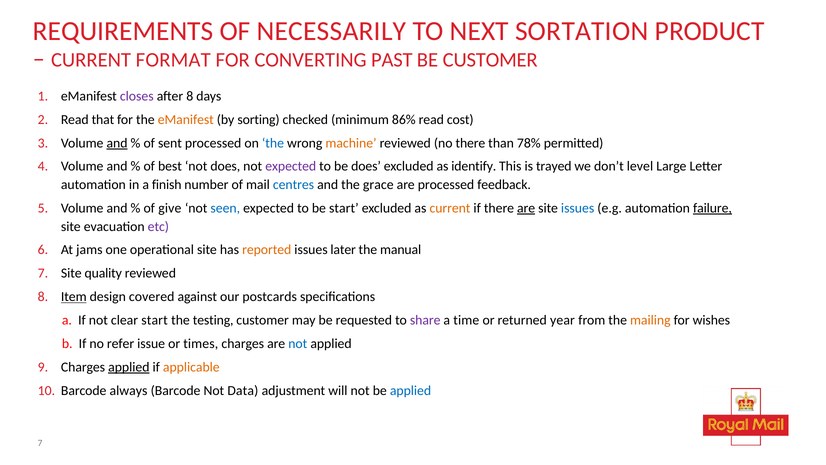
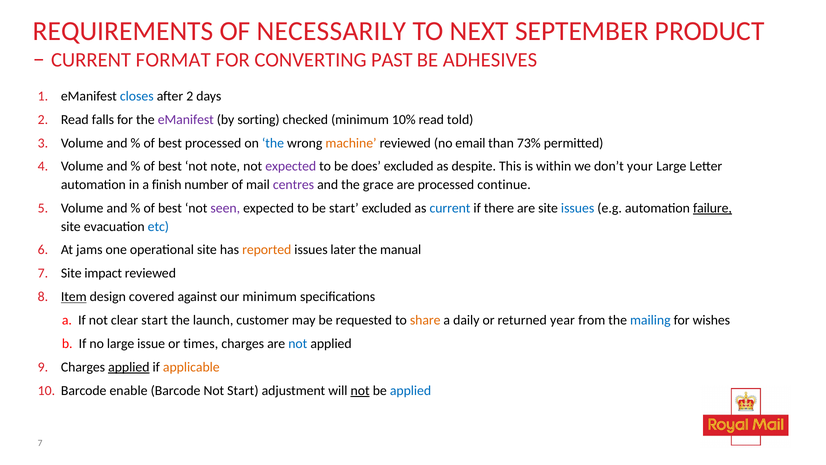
SORTATION: SORTATION -> SEPTEMBER
BE CUSTOMER: CUSTOMER -> ADHESIVES
closes colour: purple -> blue
after 8: 8 -> 2
that: that -> falls
eManifest at (186, 119) colour: orange -> purple
86%: 86% -> 10%
cost: cost -> told
and at (117, 143) underline: present -> none
sent at (170, 143): sent -> best
no there: there -> email
78%: 78% -> 73%
not does: does -> note
identify: identify -> despite
trayed: trayed -> within
level: level -> your
centres colour: blue -> purple
feedback: feedback -> continue
give at (170, 208): give -> best
seen colour: blue -> purple
current at (450, 208) colour: orange -> blue
are at (526, 208) underline: present -> none
etc colour: purple -> blue
quality: quality -> impact
our postcards: postcards -> minimum
testing: testing -> launch
share colour: purple -> orange
time: time -> daily
mailing colour: orange -> blue
no refer: refer -> large
always: always -> enable
Not Data: Data -> Start
not at (360, 390) underline: none -> present
